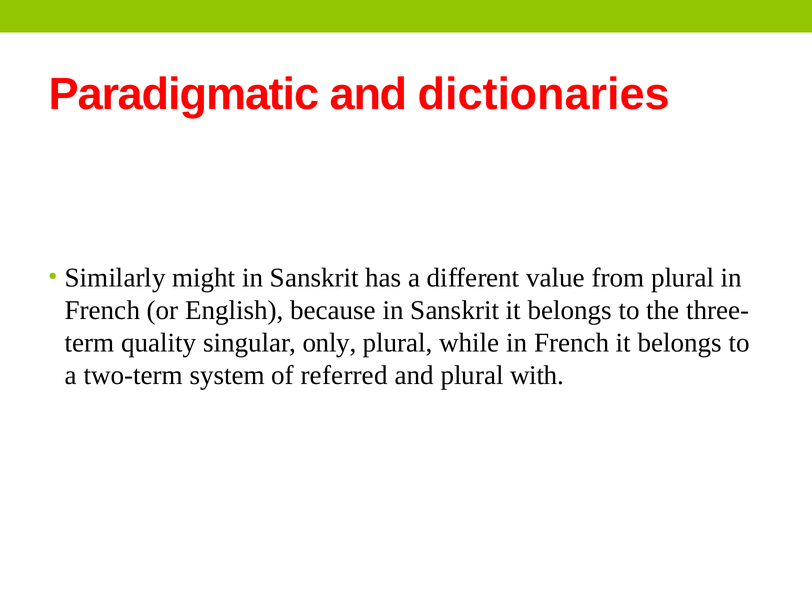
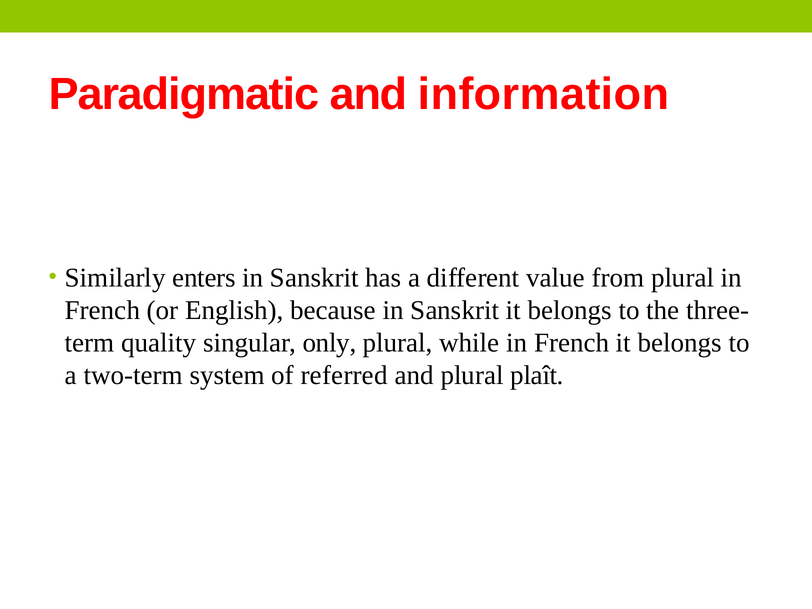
dictionaries: dictionaries -> information
might: might -> enters
with: with -> plaît
